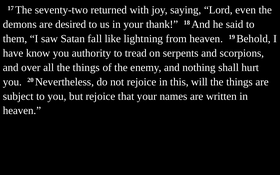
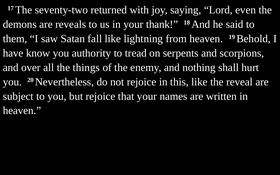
desired: desired -> reveals
this will: will -> like
things at (240, 82): things -> reveal
